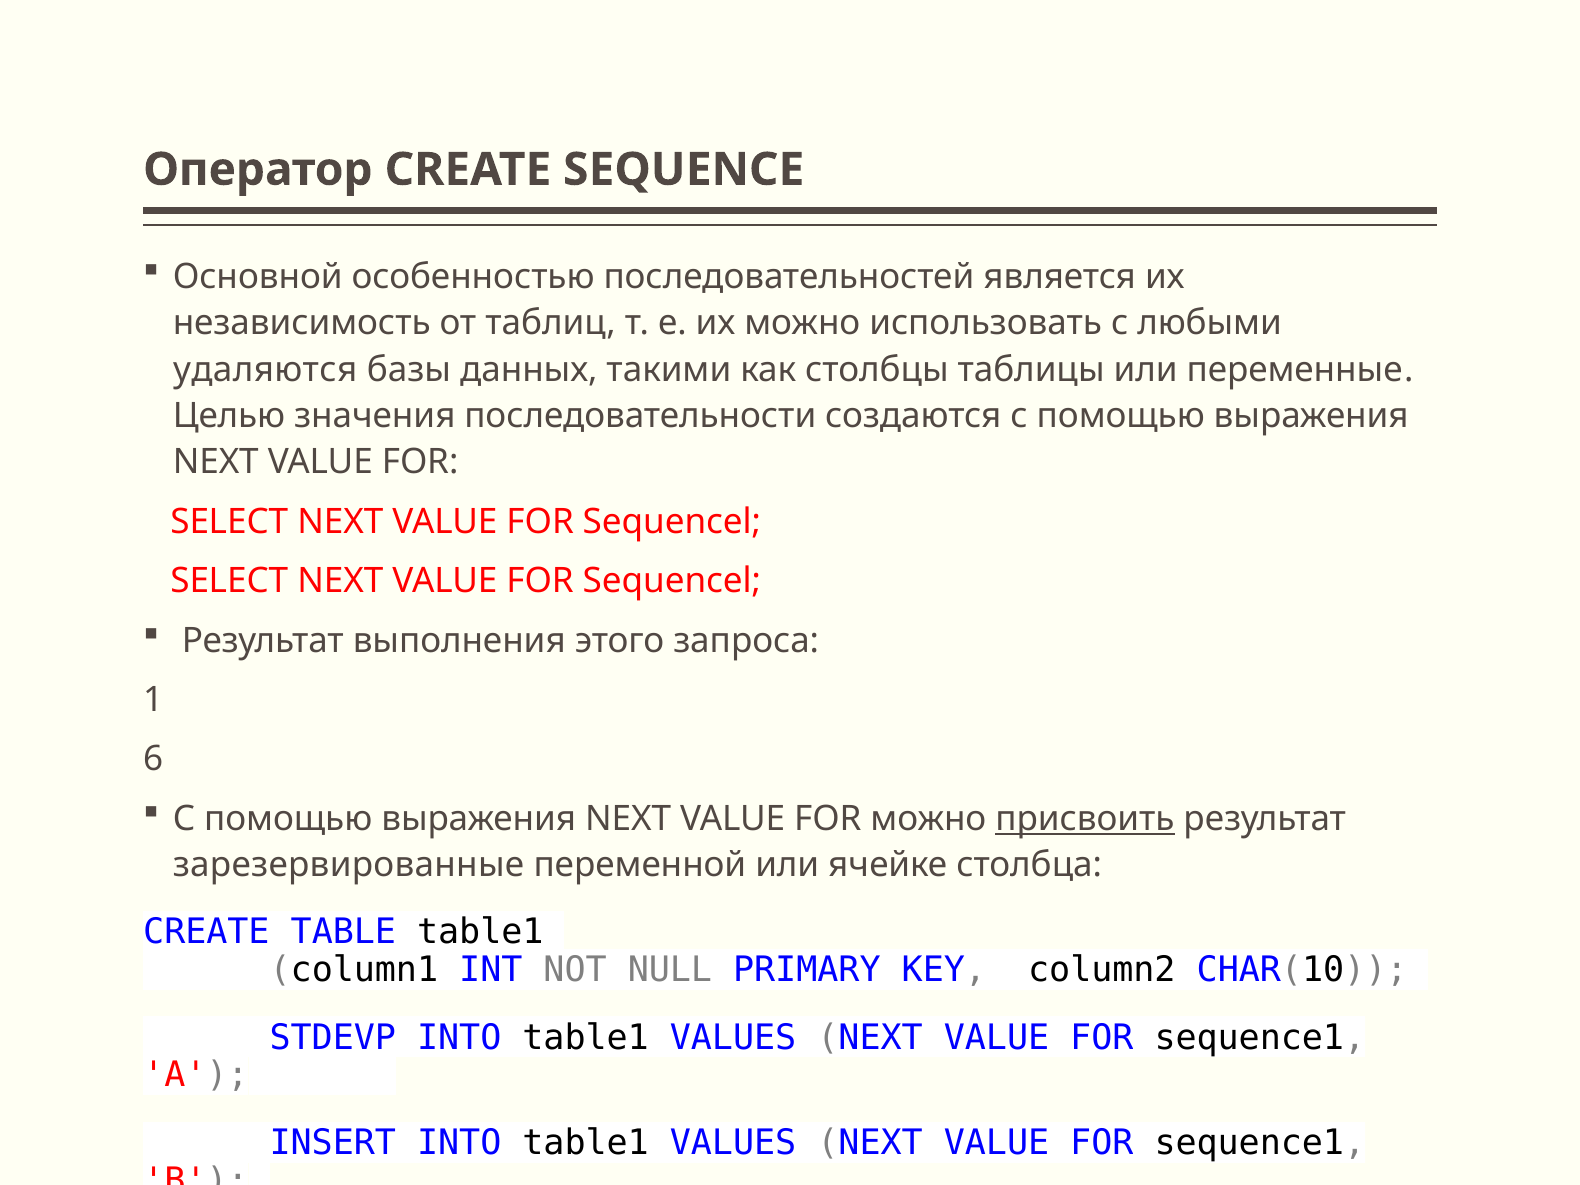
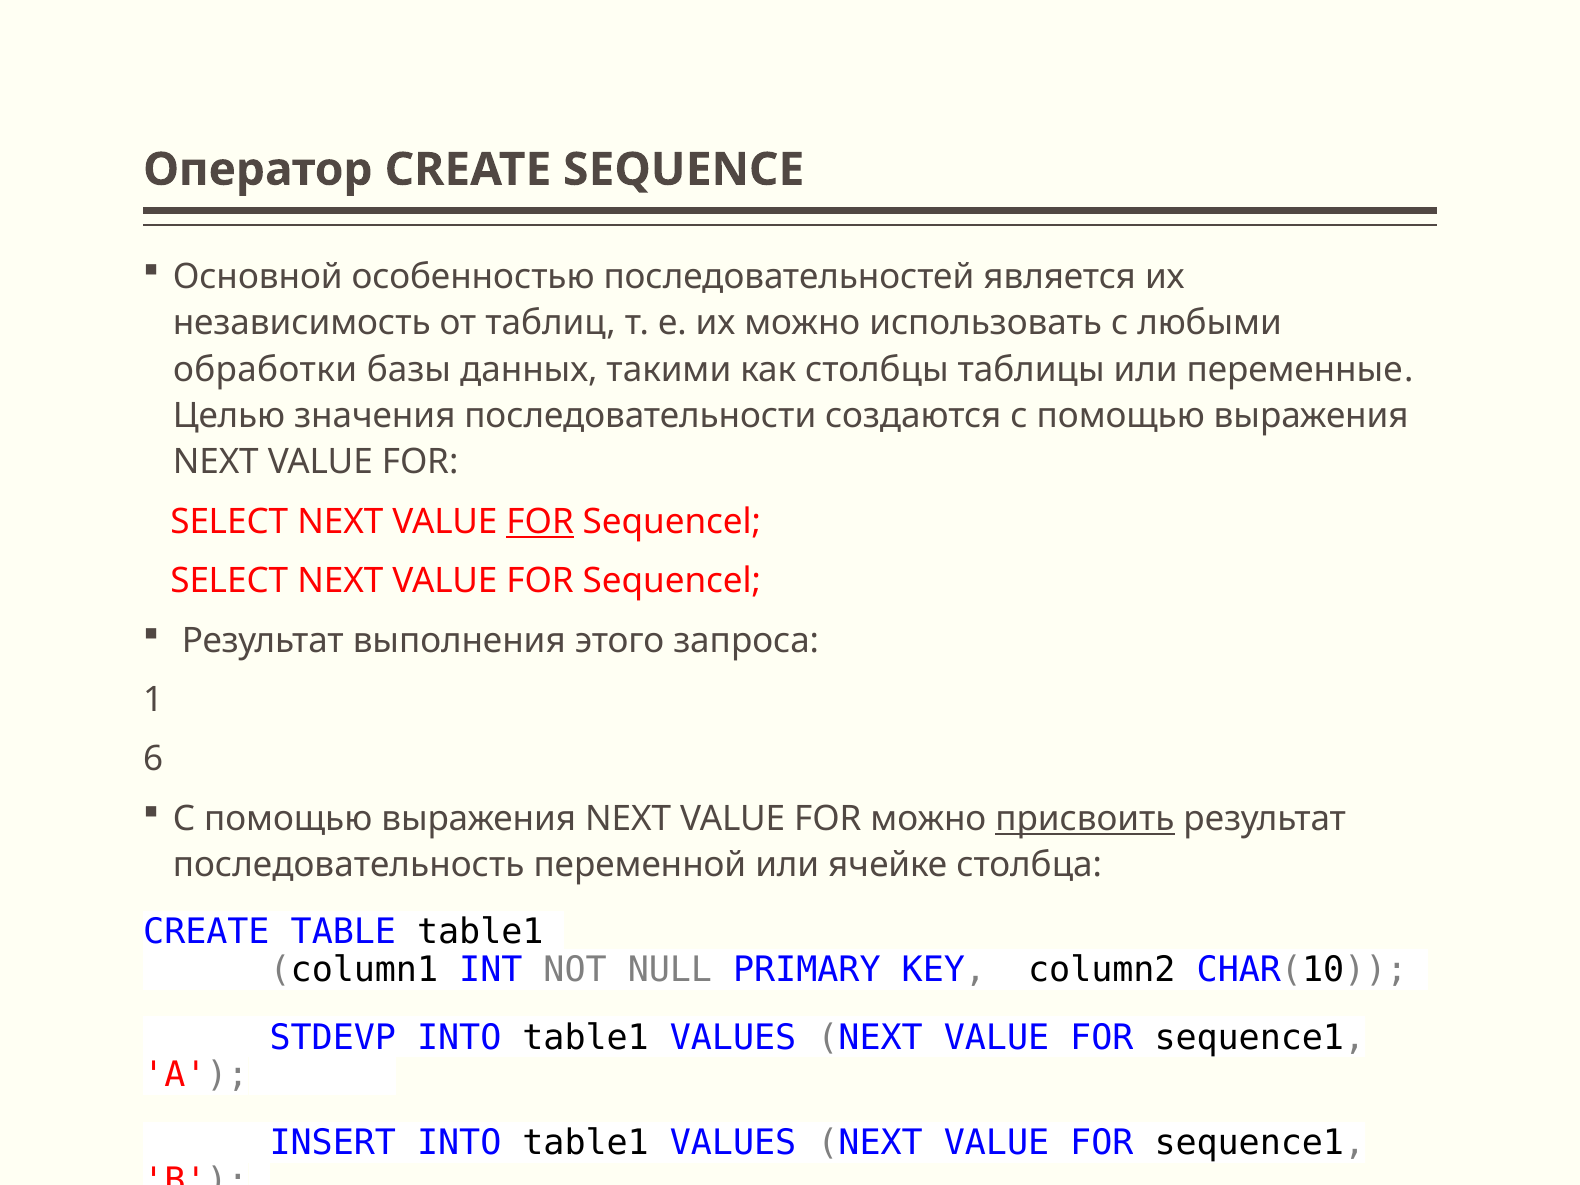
удаляются: удаляются -> обработки
FOR at (540, 522) underline: none -> present
зарезервированные: зарезервированные -> последовательность
